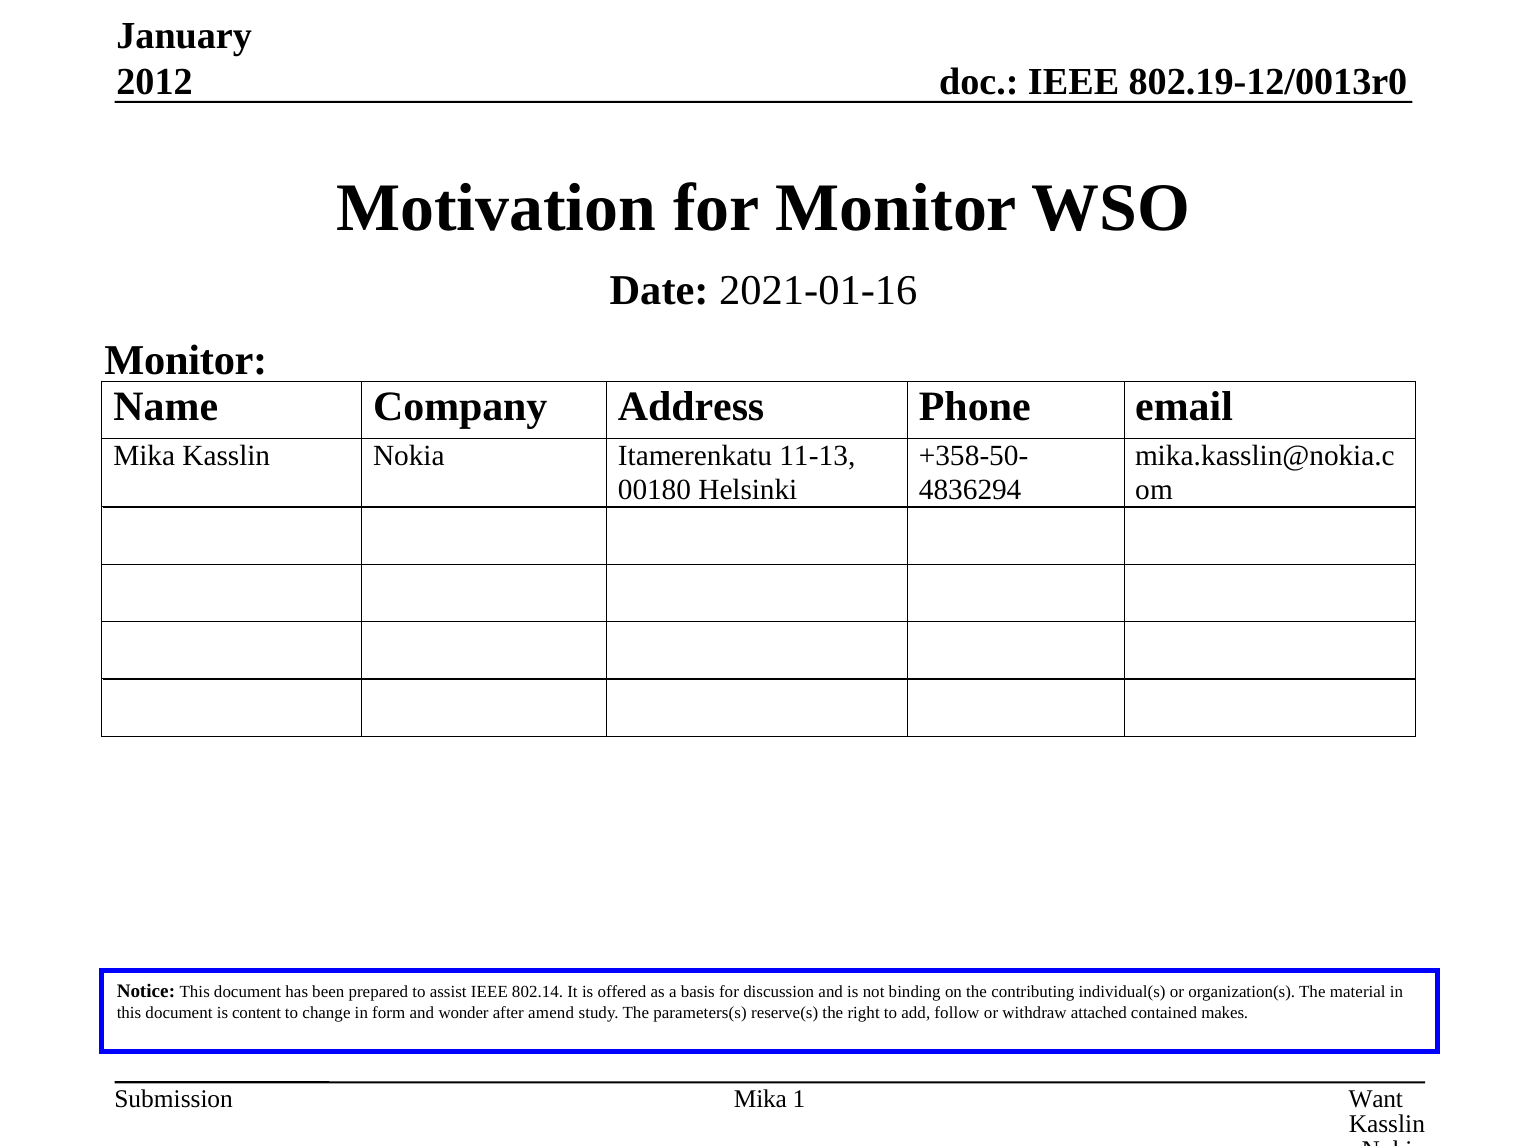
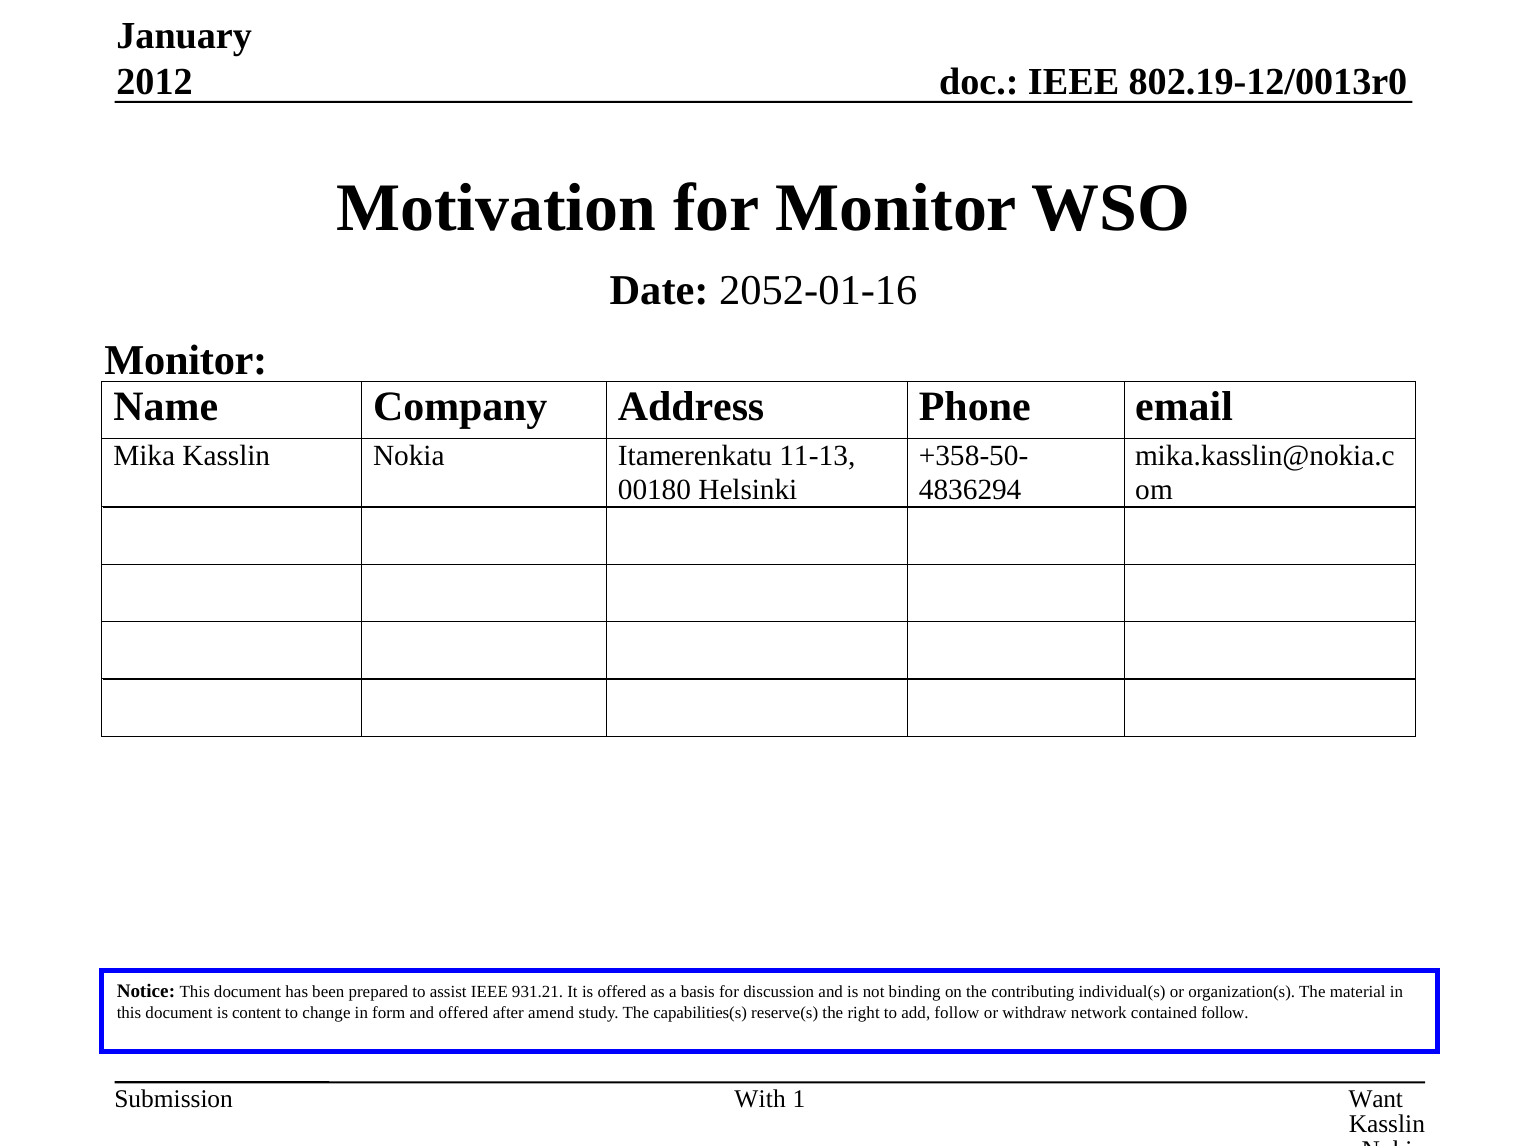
2021-01-16: 2021-01-16 -> 2052-01-16
802.14: 802.14 -> 931.21
and wonder: wonder -> offered
parameters(s: parameters(s -> capabilities(s
attached: attached -> network
contained makes: makes -> follow
Mika at (760, 1098): Mika -> With
